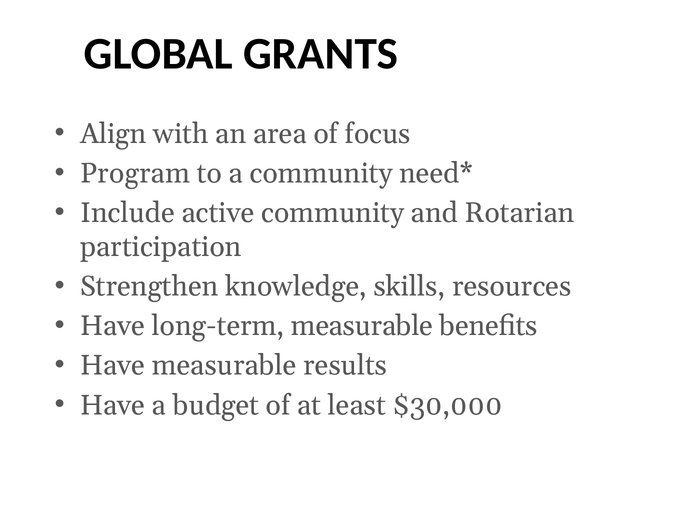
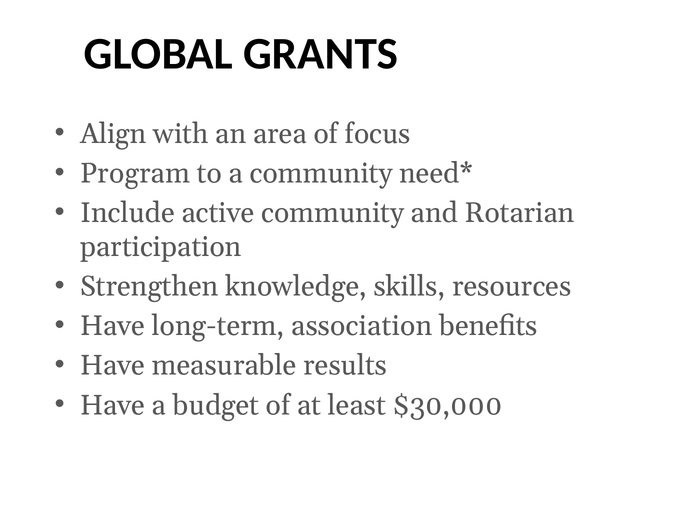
long-term measurable: measurable -> association
